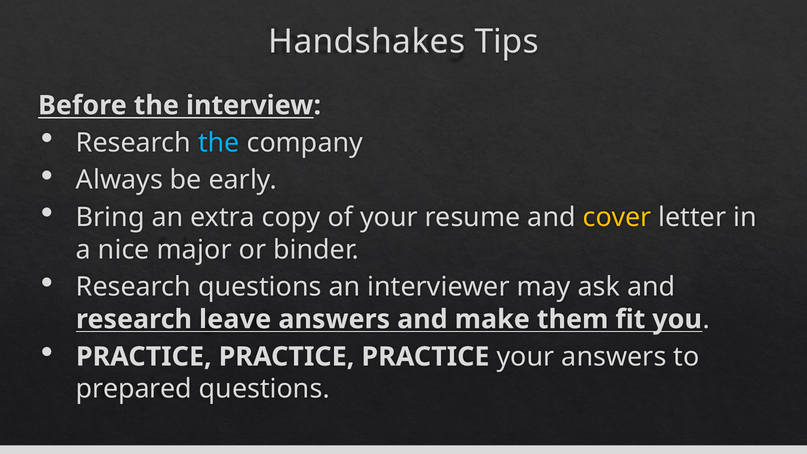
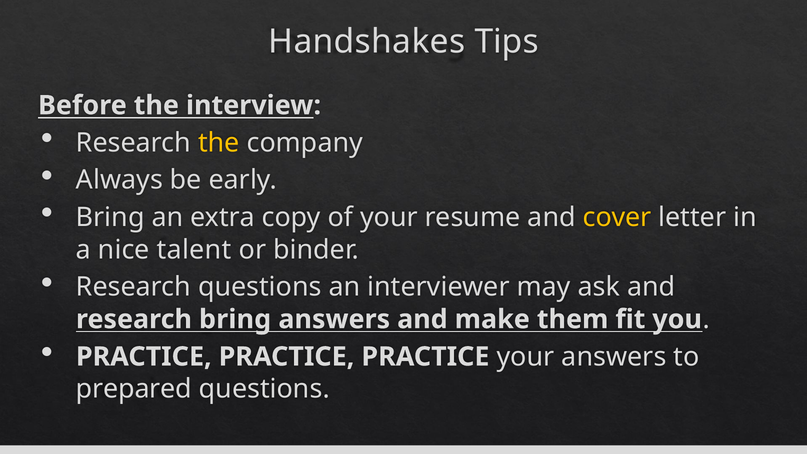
the at (219, 143) colour: light blue -> yellow
major: major -> talent
research leave: leave -> bring
